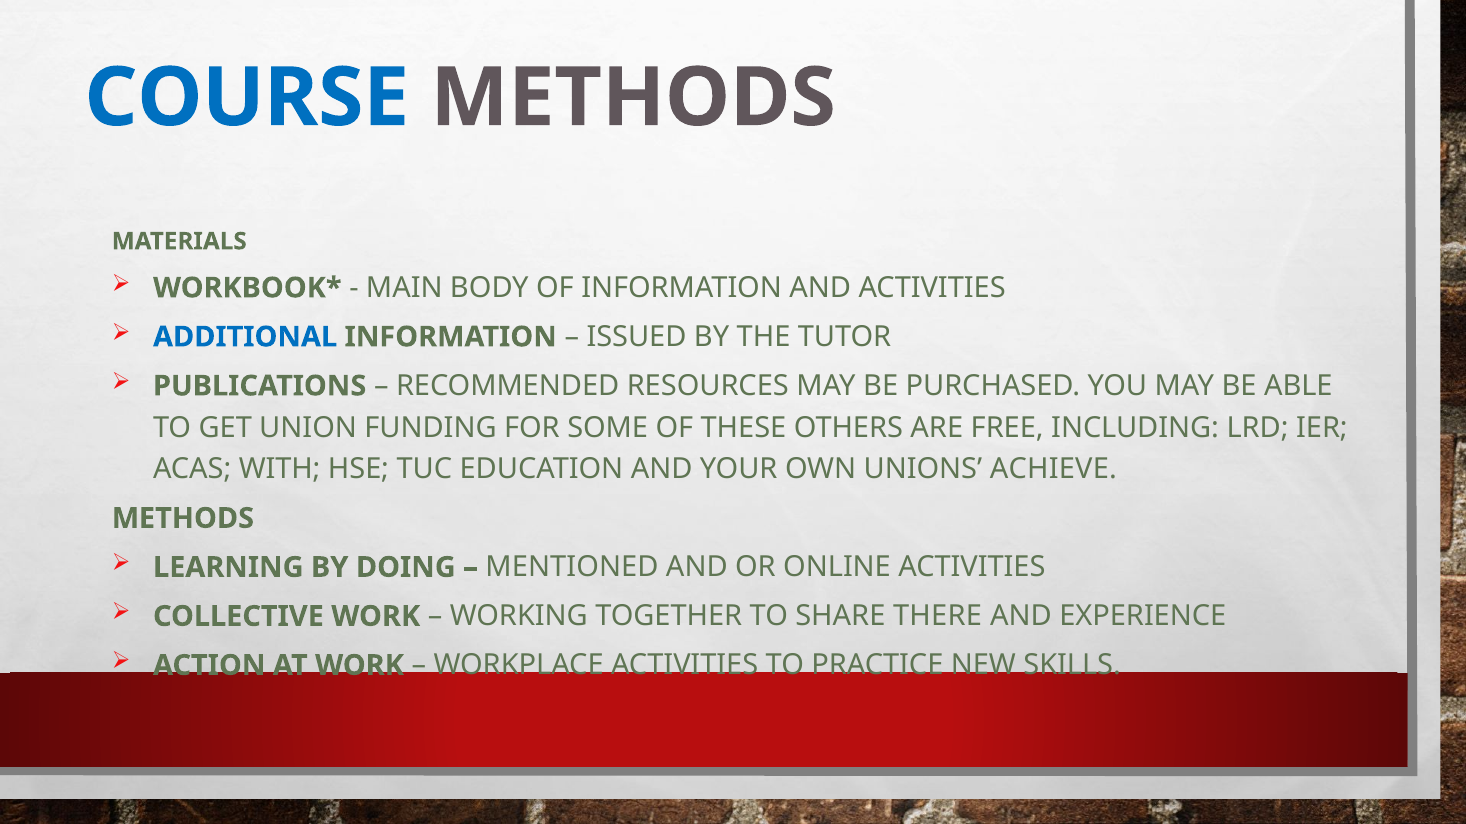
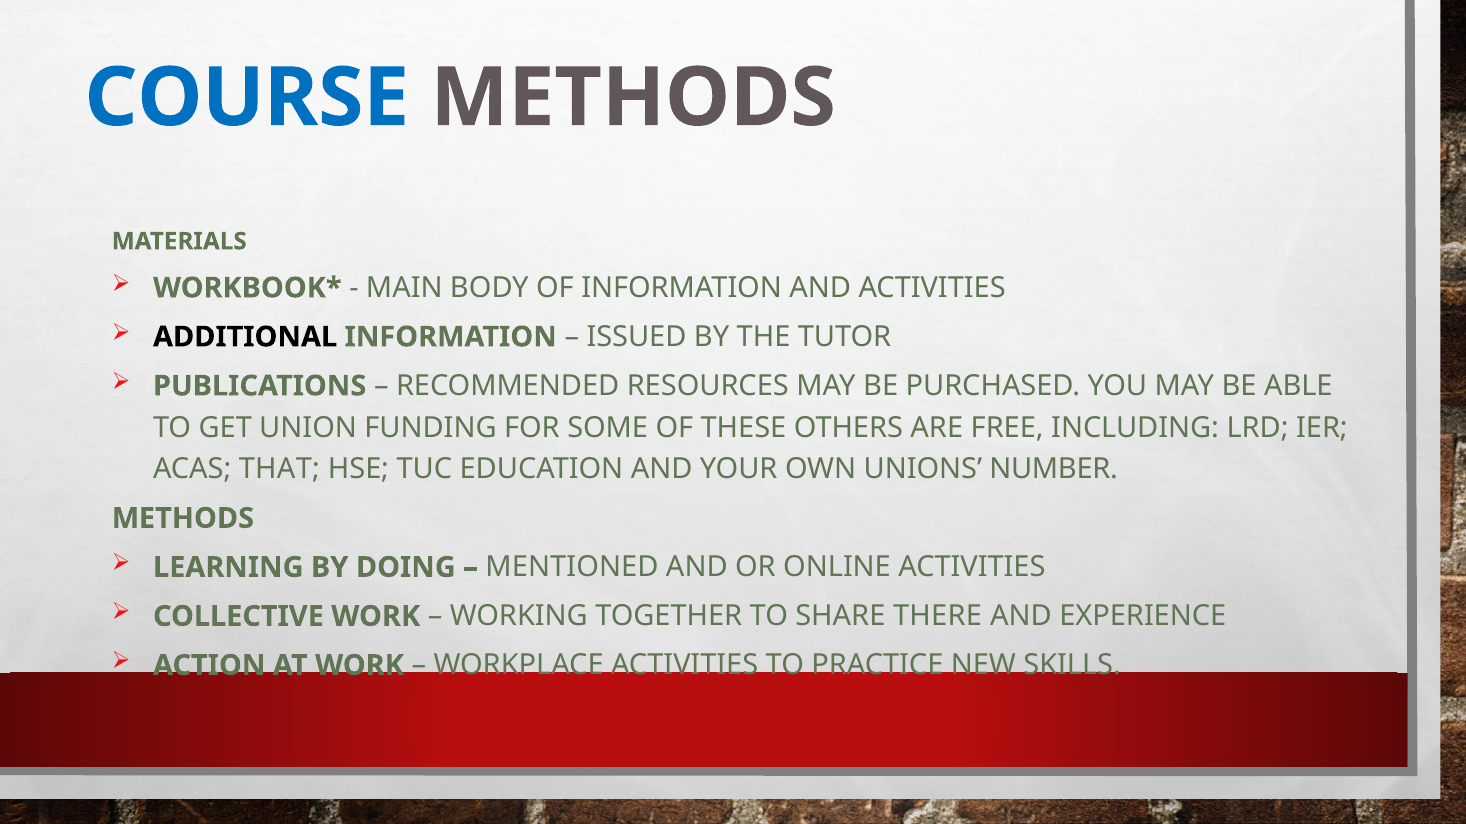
ADDITIONAL colour: blue -> black
WITH: WITH -> THAT
ACHIEVE: ACHIEVE -> NUMBER
